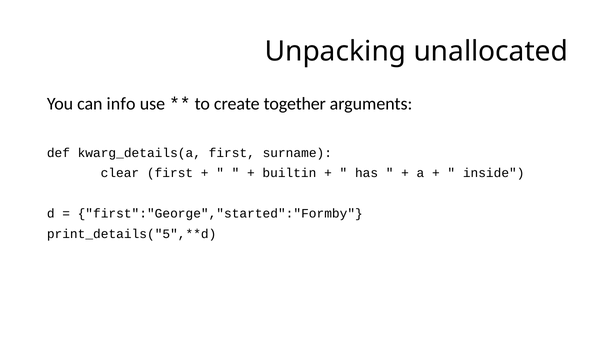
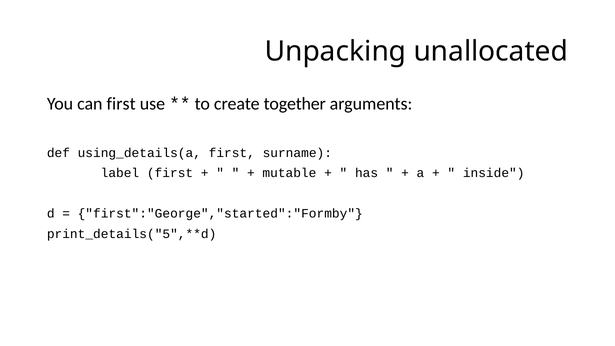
can info: info -> first
kwarg_details(a: kwarg_details(a -> using_details(a
clear: clear -> label
builtin: builtin -> mutable
